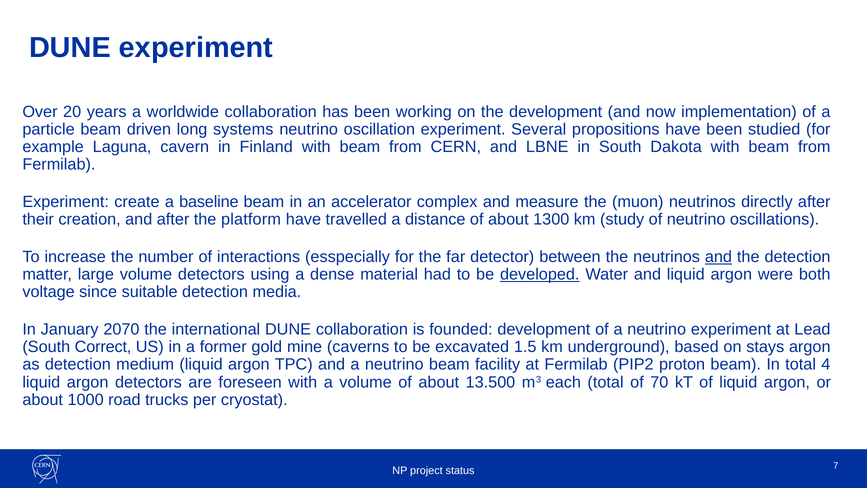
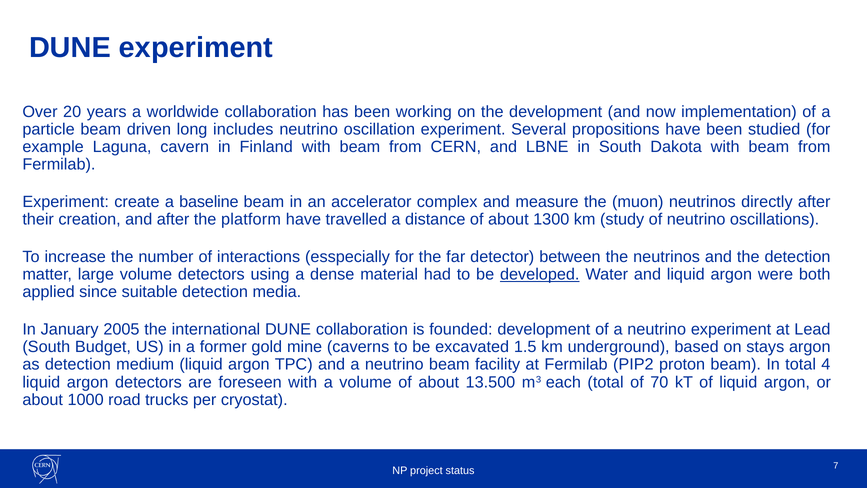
systems: systems -> includes
and at (718, 257) underline: present -> none
voltage: voltage -> applied
2070: 2070 -> 2005
Correct: Correct -> Budget
